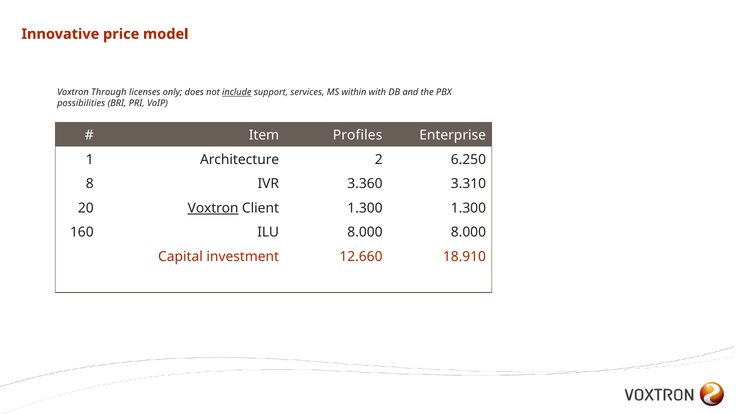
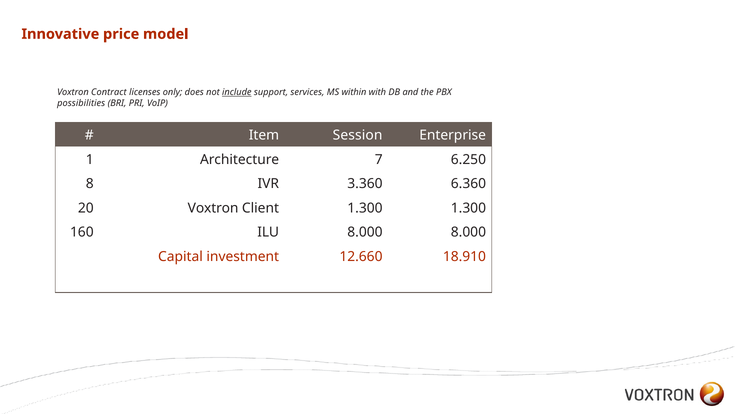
Through: Through -> Contract
Profiles: Profiles -> Session
2: 2 -> 7
3.310: 3.310 -> 6.360
Voxtron at (213, 208) underline: present -> none
